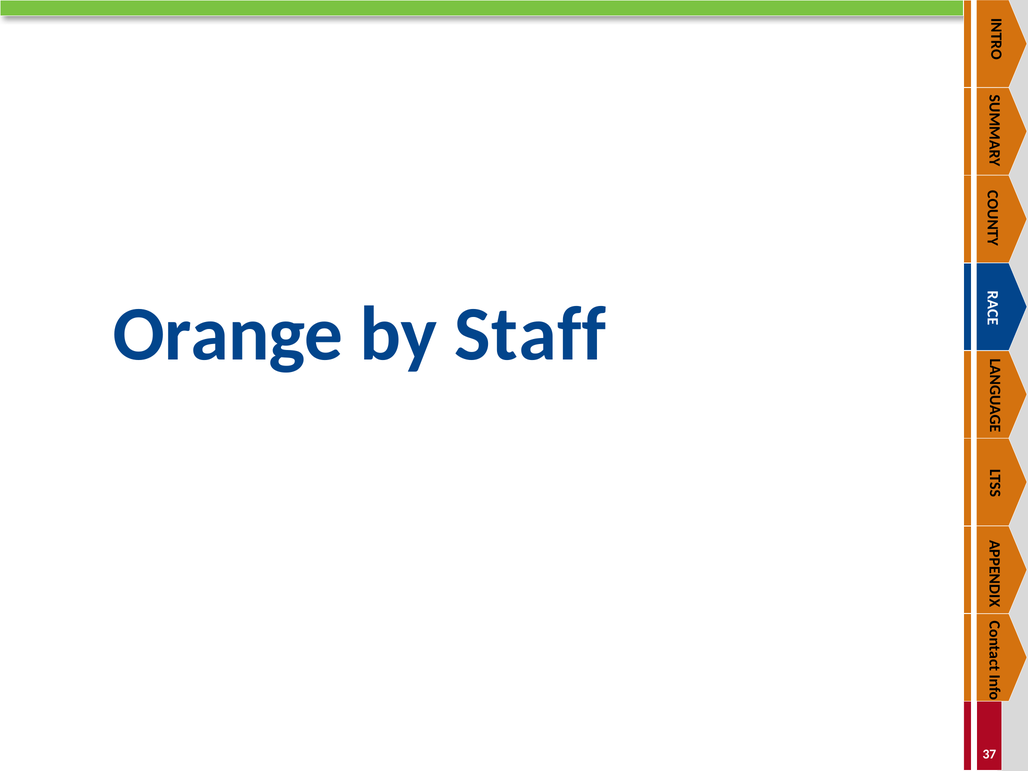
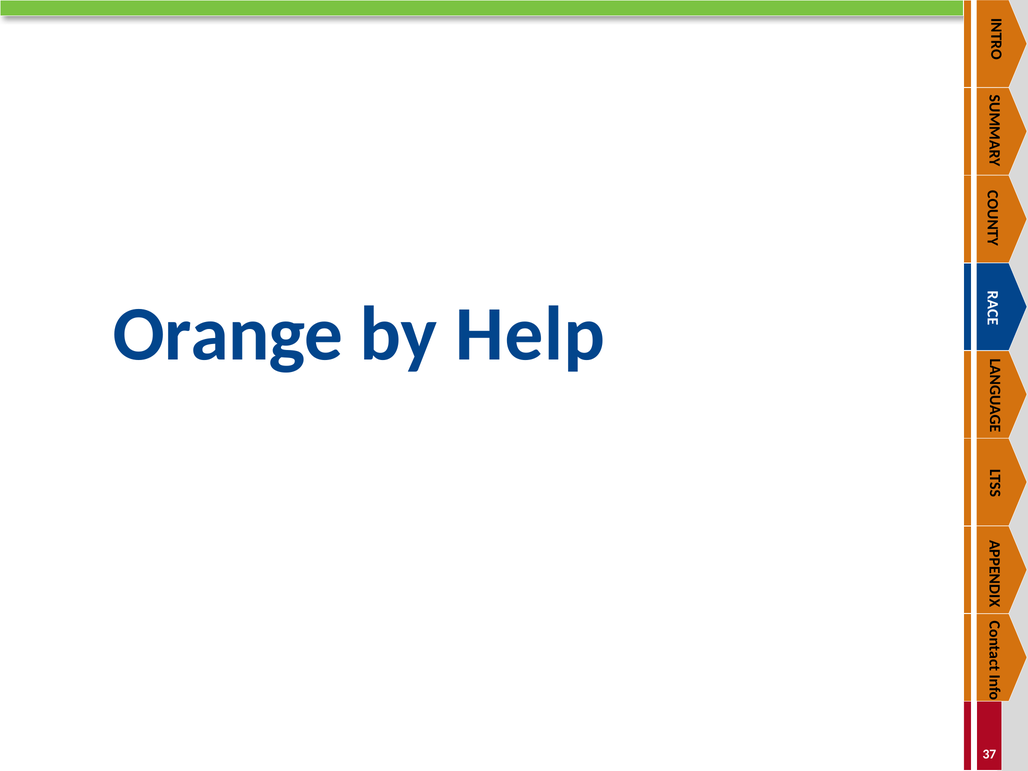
Staff: Staff -> Help
